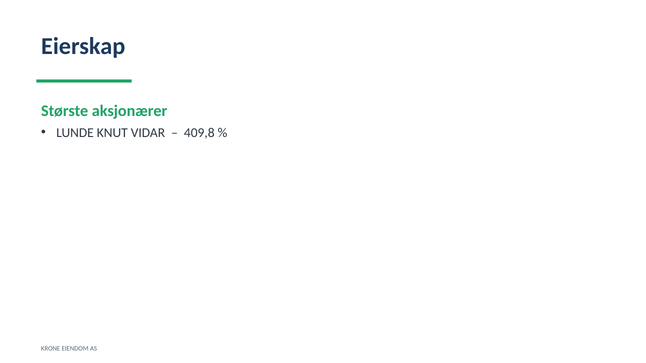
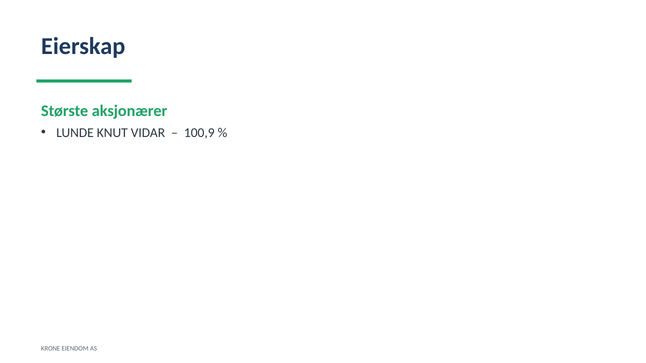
409,8: 409,8 -> 100,9
